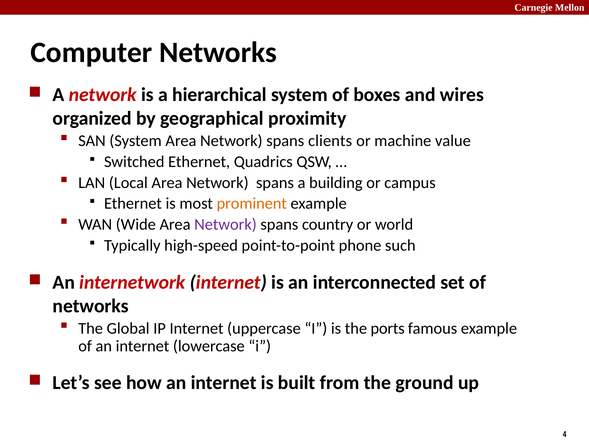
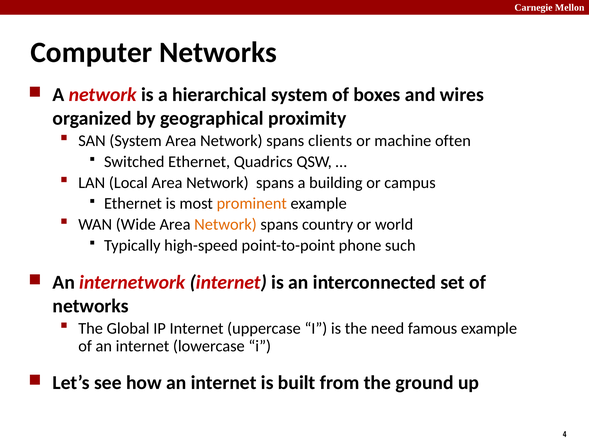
value: value -> often
Network at (225, 224) colour: purple -> orange
ports: ports -> need
